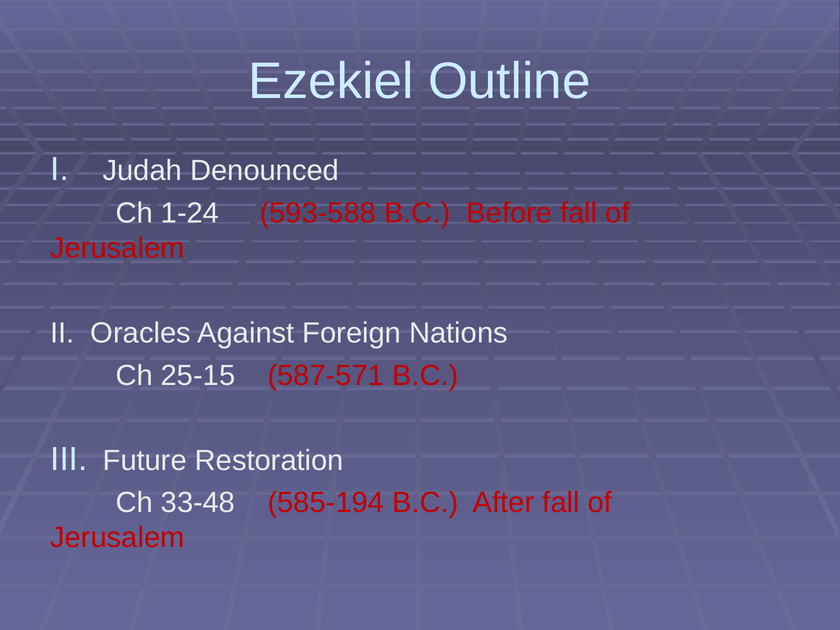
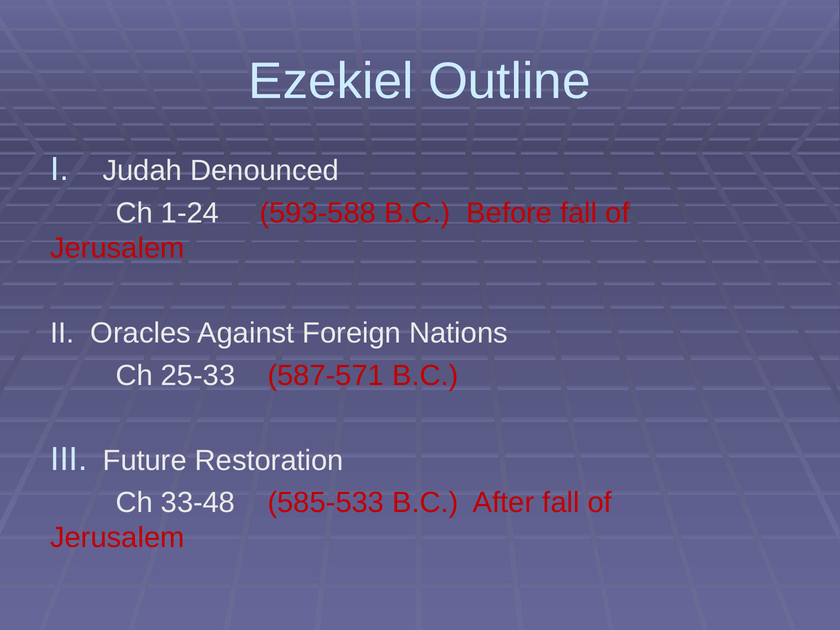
25-15: 25-15 -> 25-33
585-194: 585-194 -> 585-533
